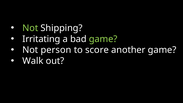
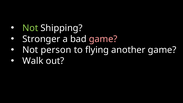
Irritating: Irritating -> Stronger
game at (103, 39) colour: light green -> pink
score: score -> flying
